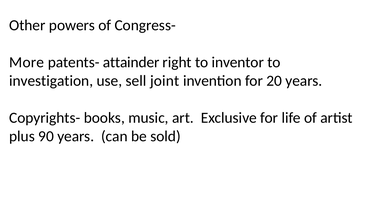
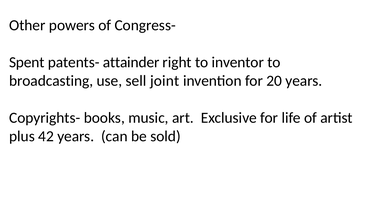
More: More -> Spent
investigation: investigation -> broadcasting
90: 90 -> 42
